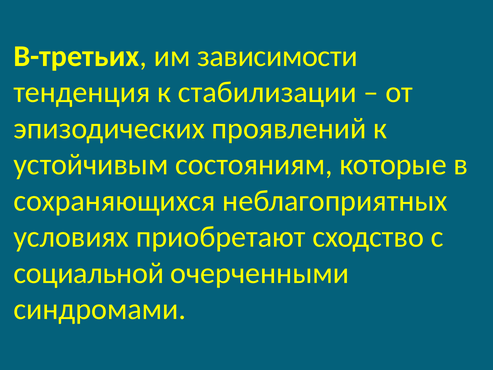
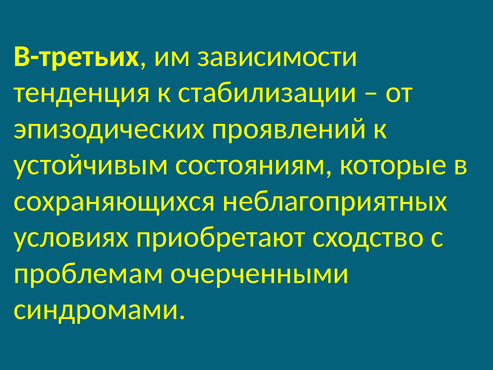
социальной: социальной -> проблемам
